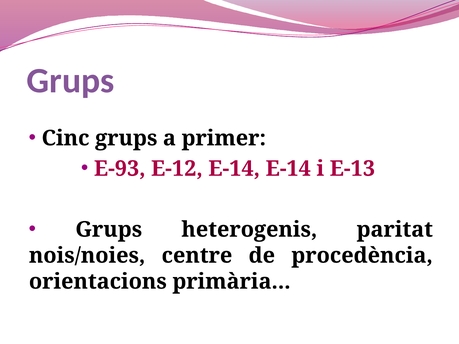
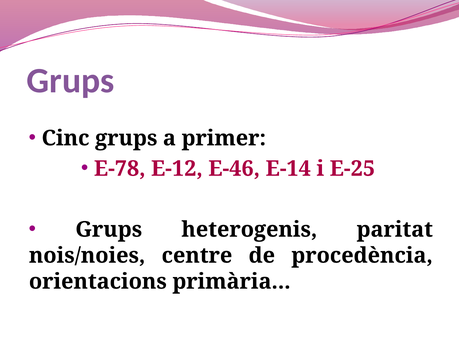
E-93: E-93 -> E-78
E-12 E-14: E-14 -> E-46
E-13: E-13 -> E-25
